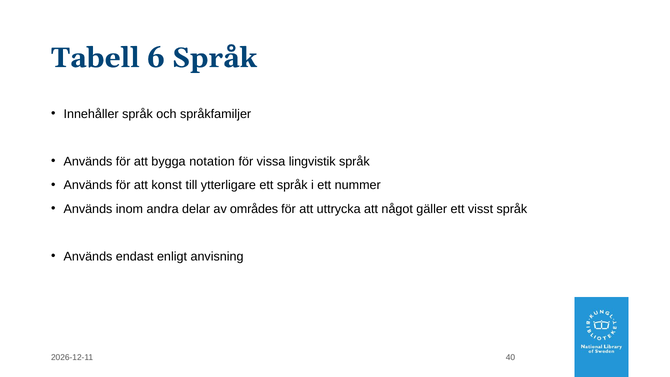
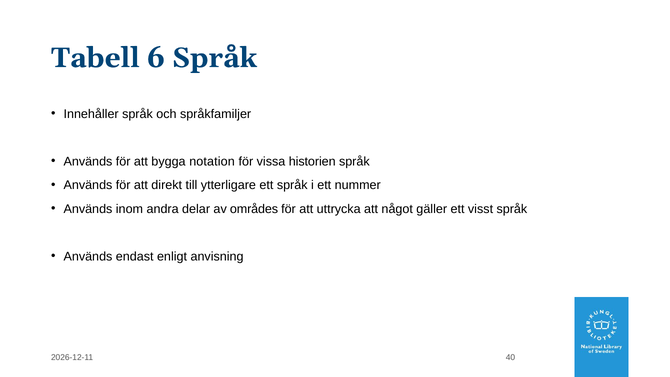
lingvistik: lingvistik -> historien
konst: konst -> direkt
